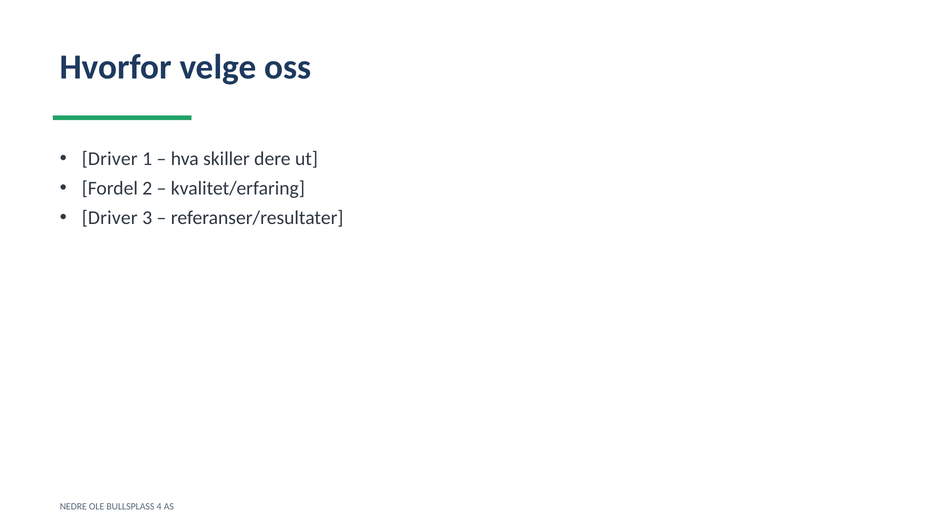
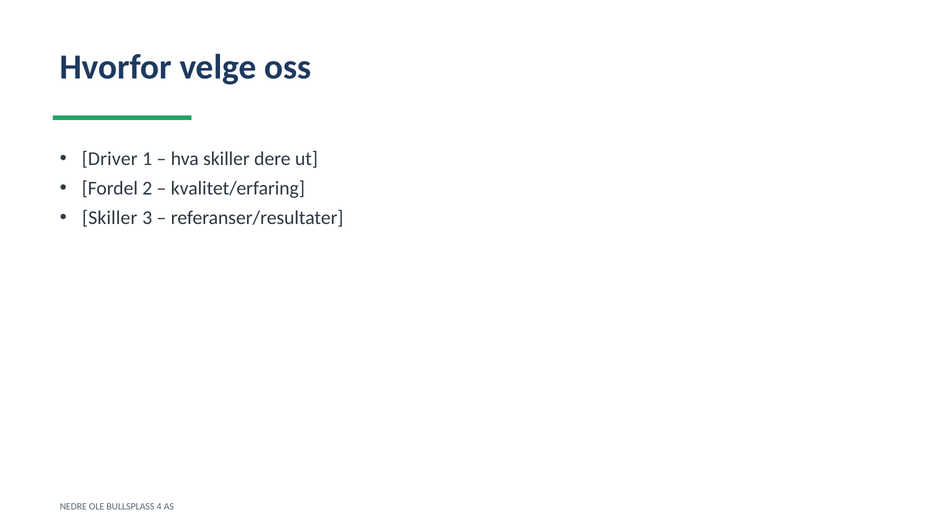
Driver at (110, 218): Driver -> Skiller
